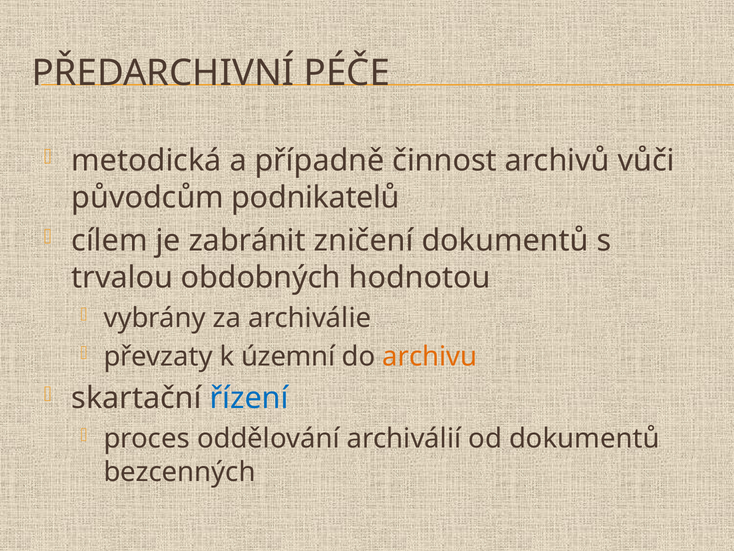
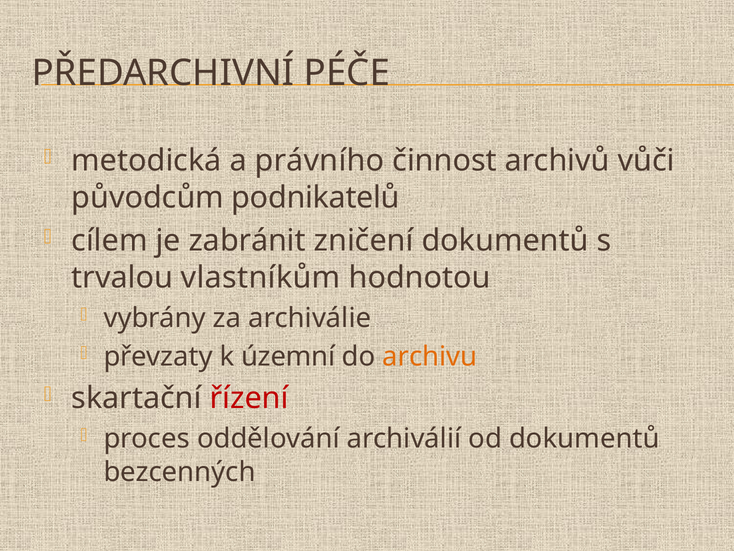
případně: případně -> právního
obdobných: obdobných -> vlastníkům
řízení colour: blue -> red
